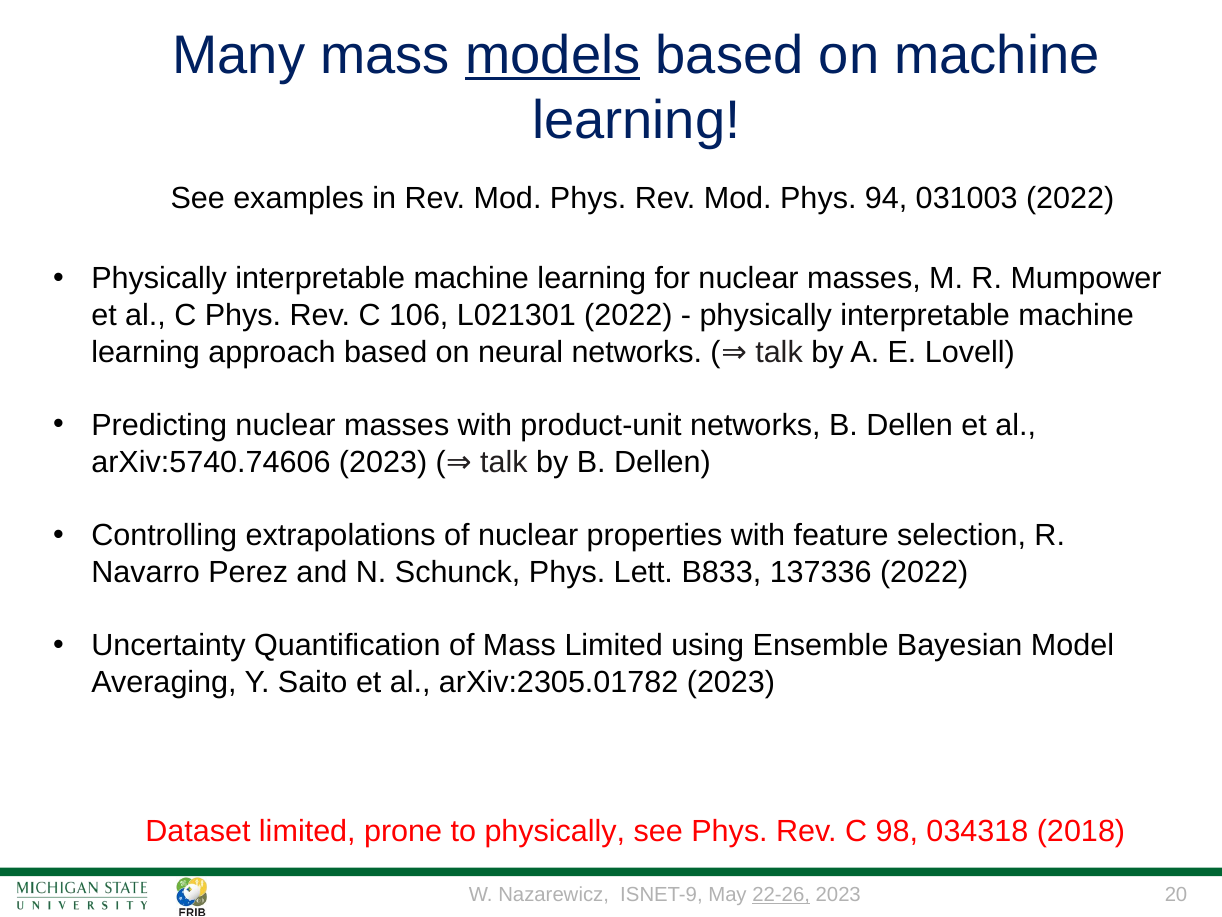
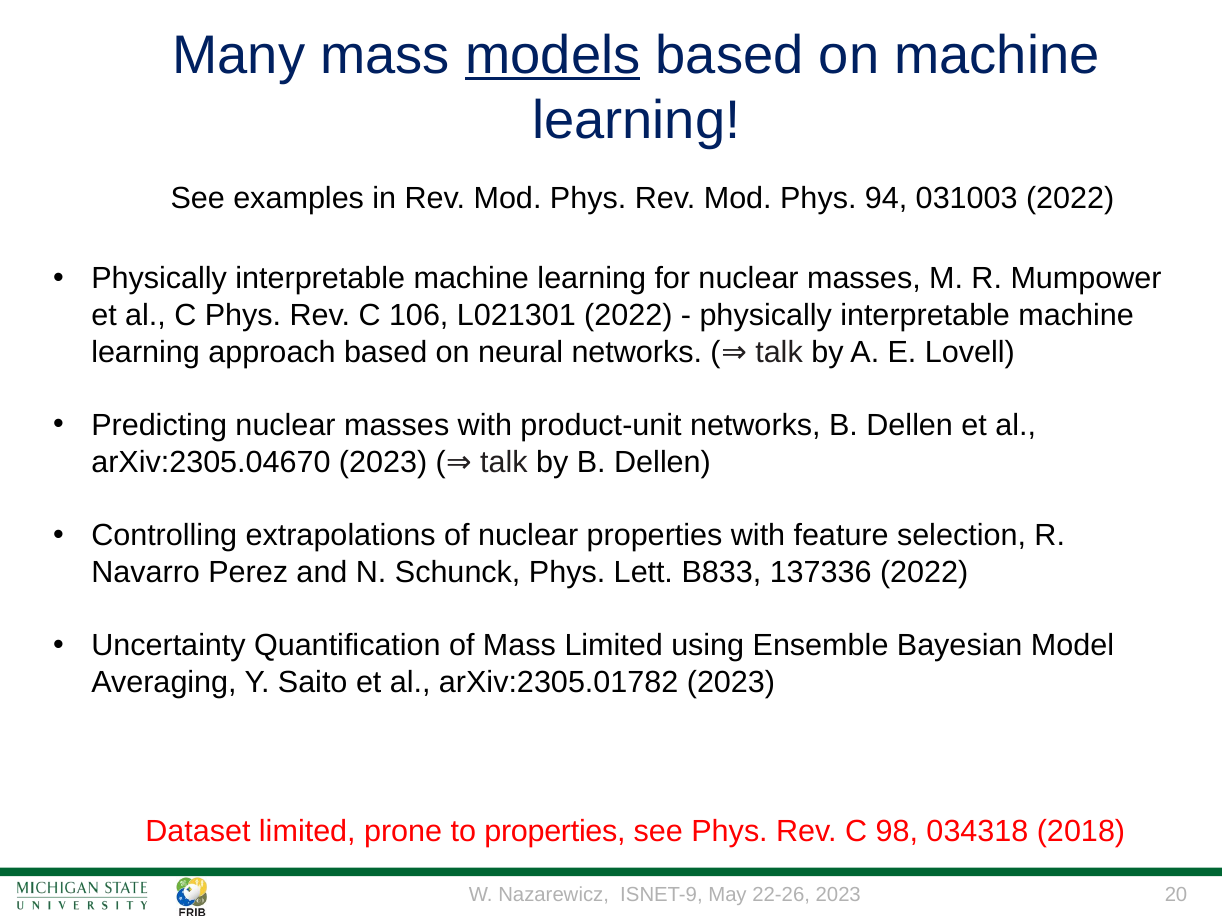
arXiv:5740.74606: arXiv:5740.74606 -> arXiv:2305.04670
to physically: physically -> properties
22-26 underline: present -> none
